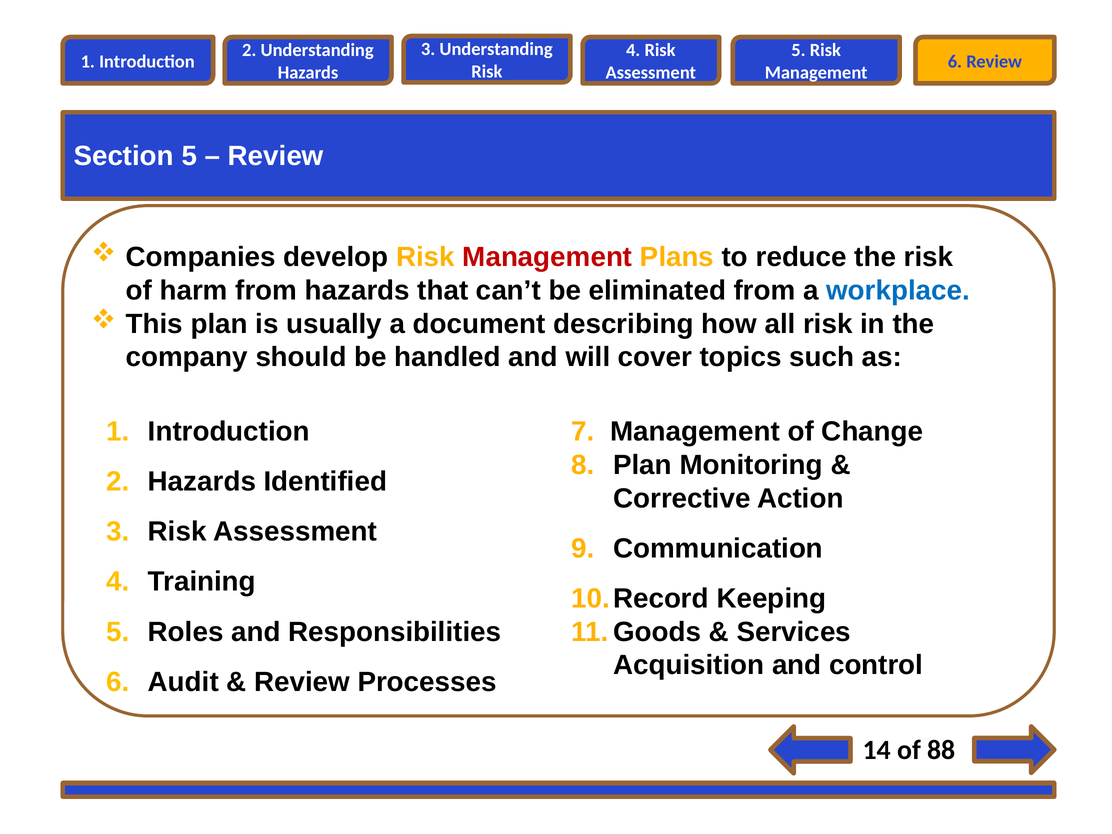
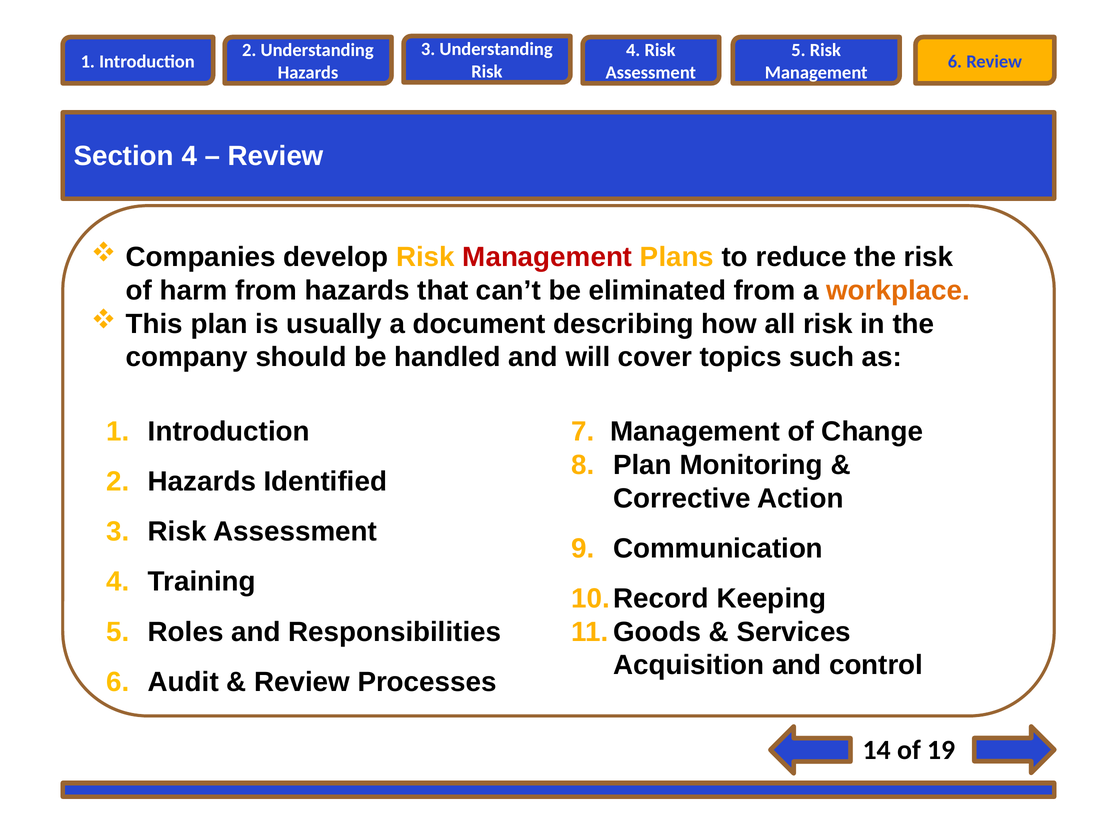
Section 5: 5 -> 4
workplace colour: blue -> orange
88: 88 -> 19
